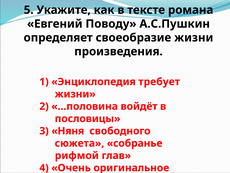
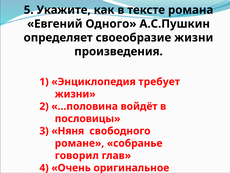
Поводу: Поводу -> Одного
сюжета: сюжета -> романе
рифмой: рифмой -> говорил
